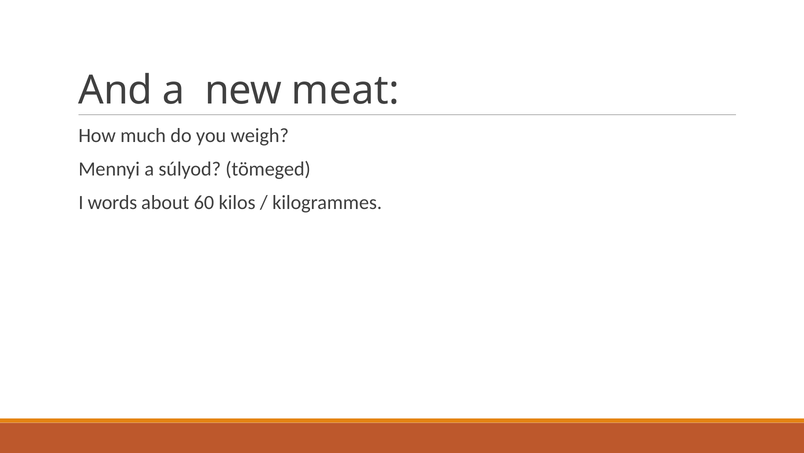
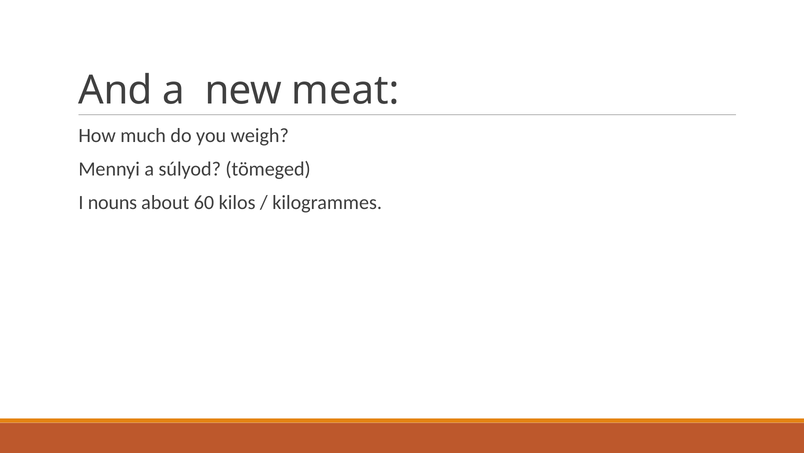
words: words -> nouns
